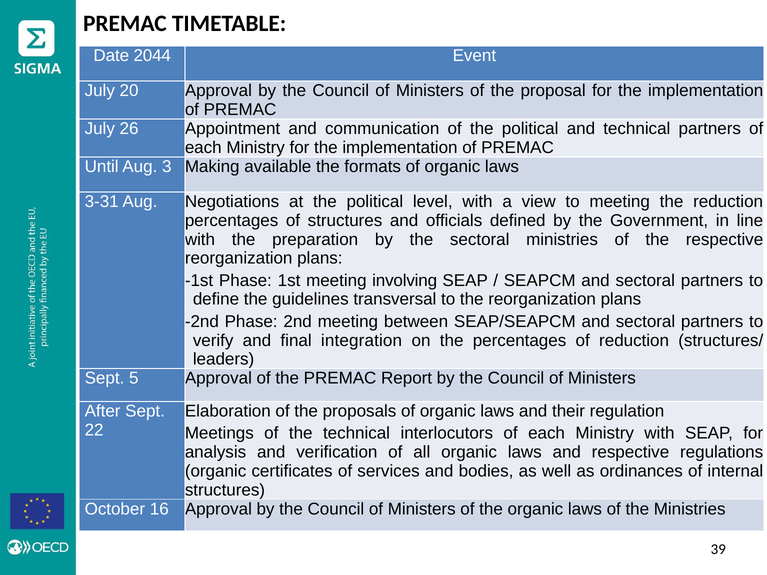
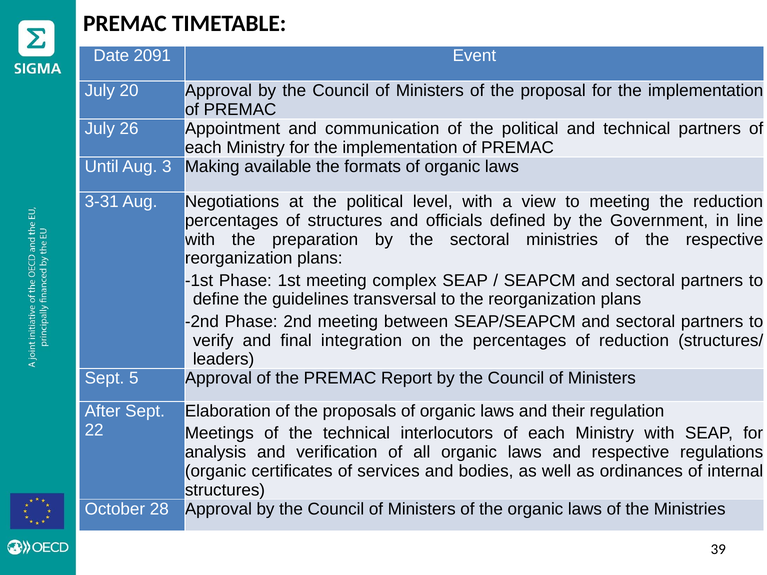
2044: 2044 -> 2091
involving: involving -> complex
16: 16 -> 28
